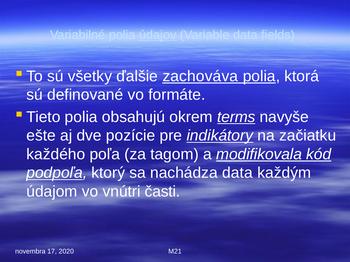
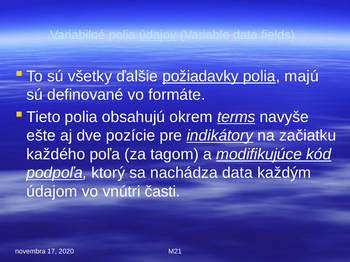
zachováva: zachováva -> požiadavky
ktorá: ktorá -> majú
modifikovala: modifikovala -> modifikujúce
